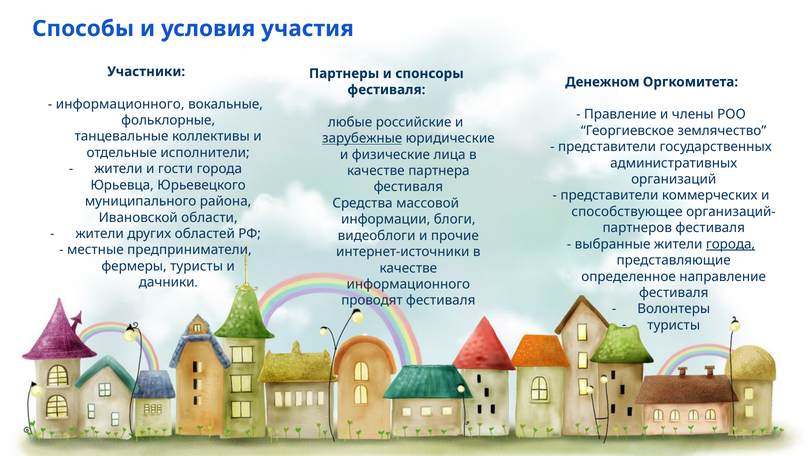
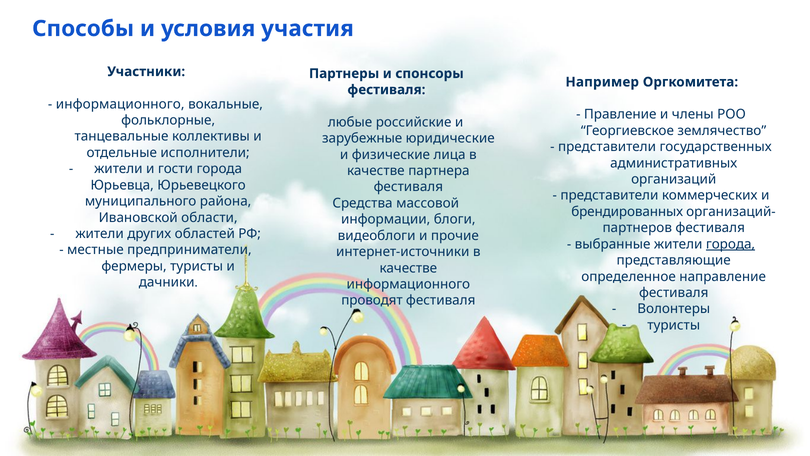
Денежном: Денежном -> Например
зарубежные underline: present -> none
способствующее: способствующее -> брендированных
